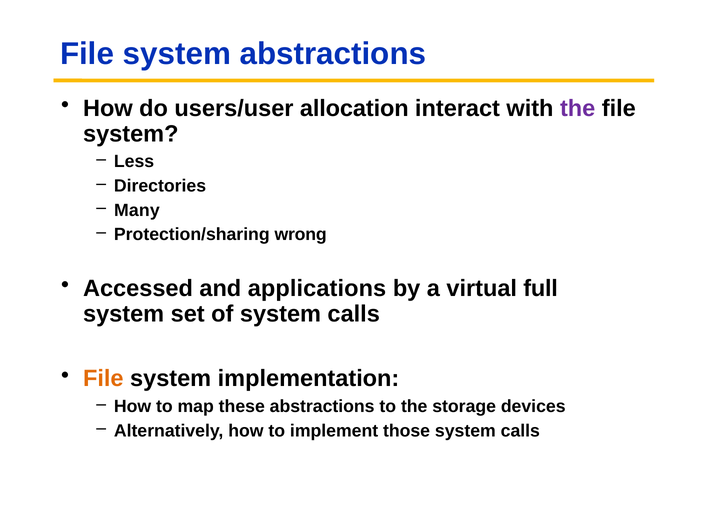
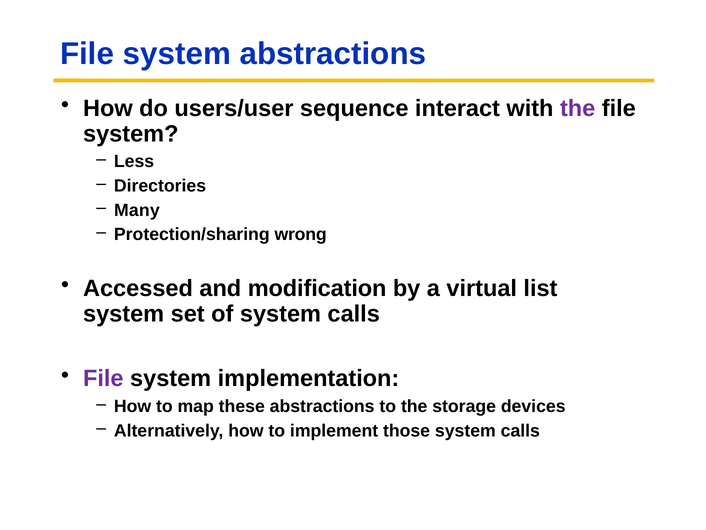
allocation: allocation -> sequence
applications: applications -> modification
full: full -> list
File at (103, 378) colour: orange -> purple
